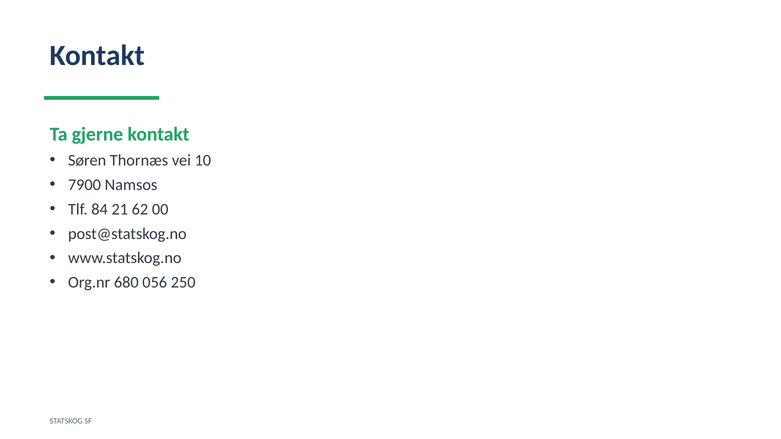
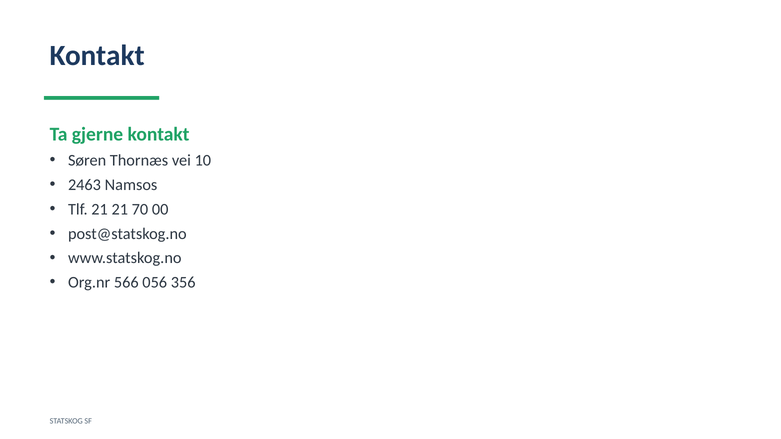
7900: 7900 -> 2463
Tlf 84: 84 -> 21
62: 62 -> 70
680: 680 -> 566
250: 250 -> 356
